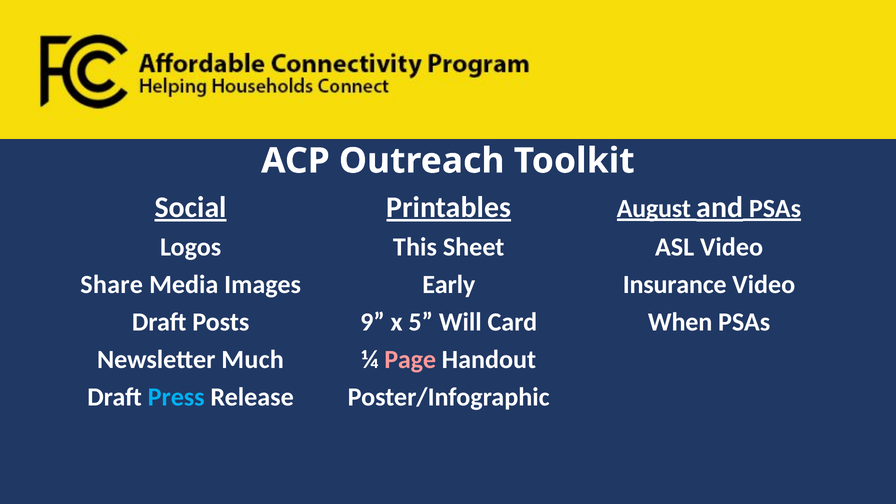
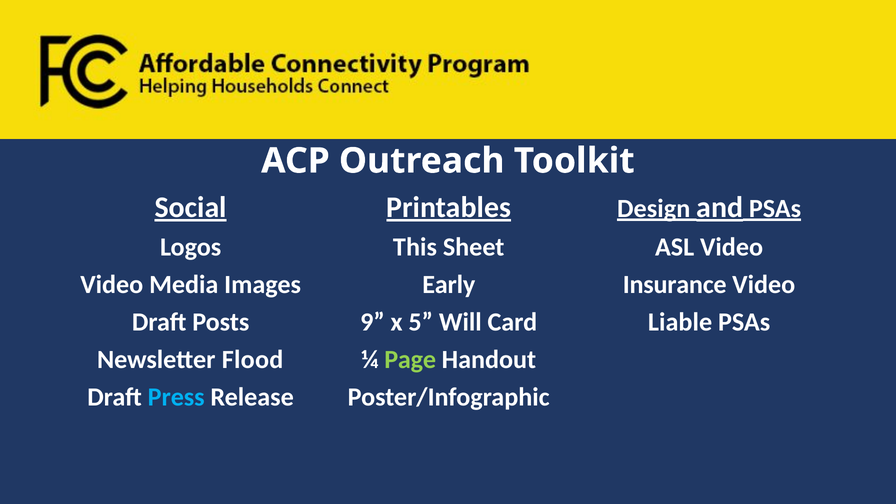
August: August -> Design
Share at (112, 284): Share -> Video
When: When -> Liable
Much: Much -> Flood
Page colour: pink -> light green
